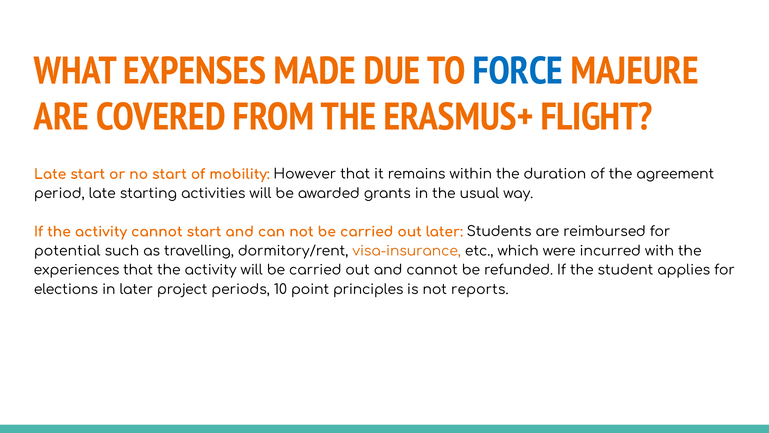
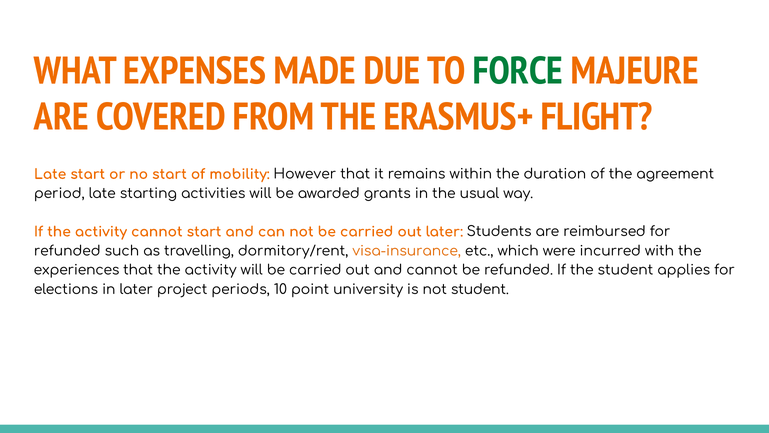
FORCE colour: blue -> green
potential at (67, 251): potential -> refunded
principles: principles -> university
not reports: reports -> student
